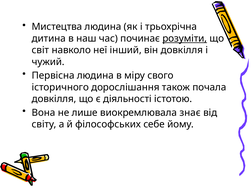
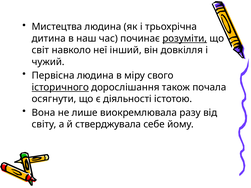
історичного underline: none -> present
довкілля at (54, 99): довкілля -> осягнути
знає: знає -> разу
філософських: філософських -> стверджувала
